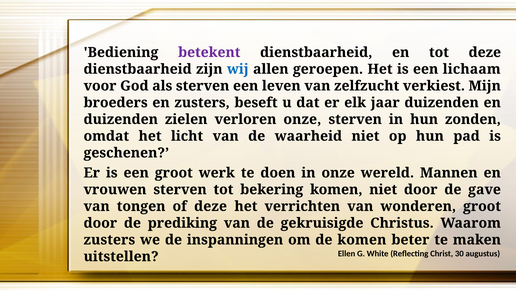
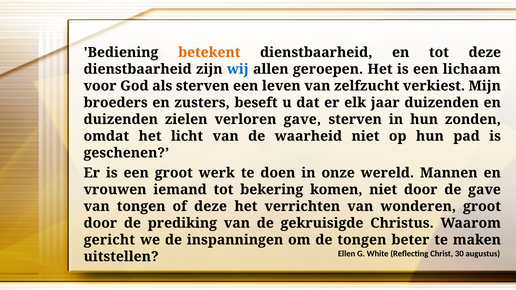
betekent colour: purple -> orange
verloren onze: onze -> gave
vrouwen sterven: sterven -> iemand
zusters at (109, 240): zusters -> gericht
de komen: komen -> tongen
